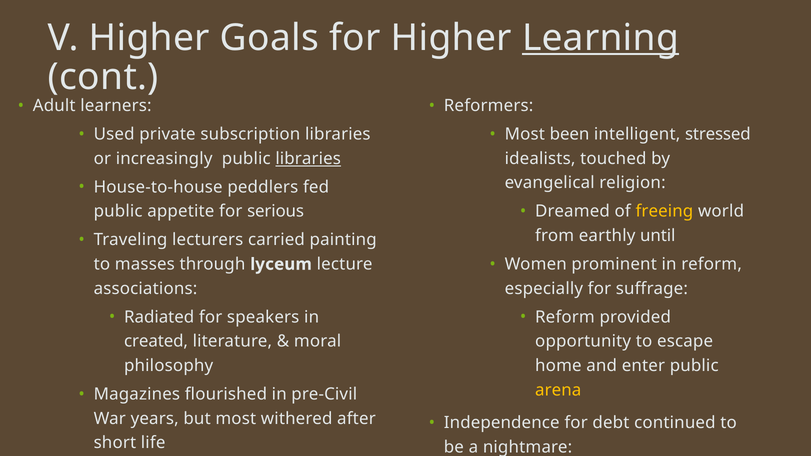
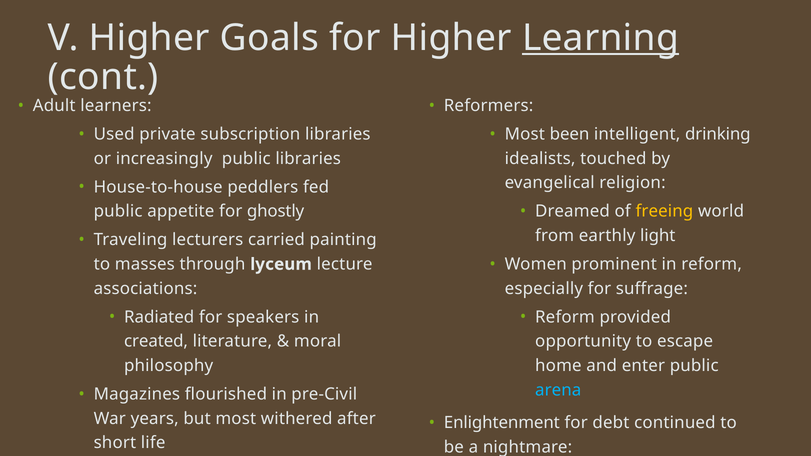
stressed: stressed -> drinking
libraries at (308, 159) underline: present -> none
serious: serious -> ghostly
until: until -> light
arena colour: yellow -> light blue
Independence: Independence -> Enlightenment
